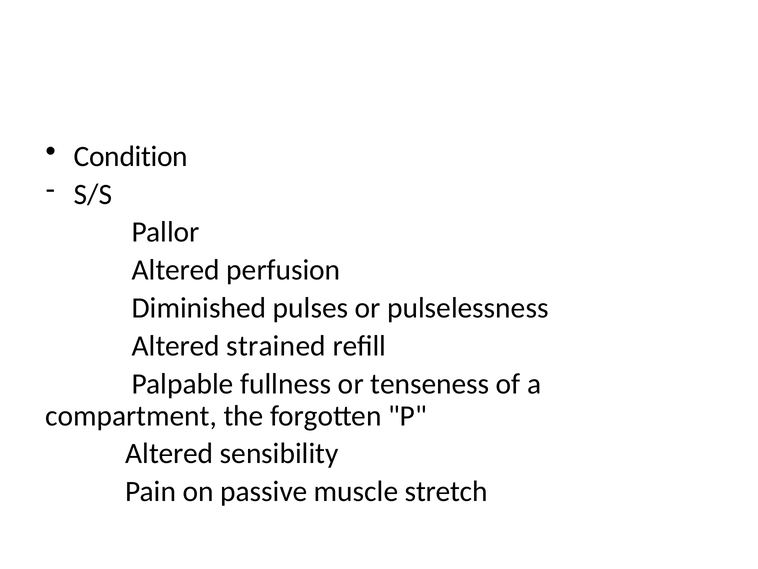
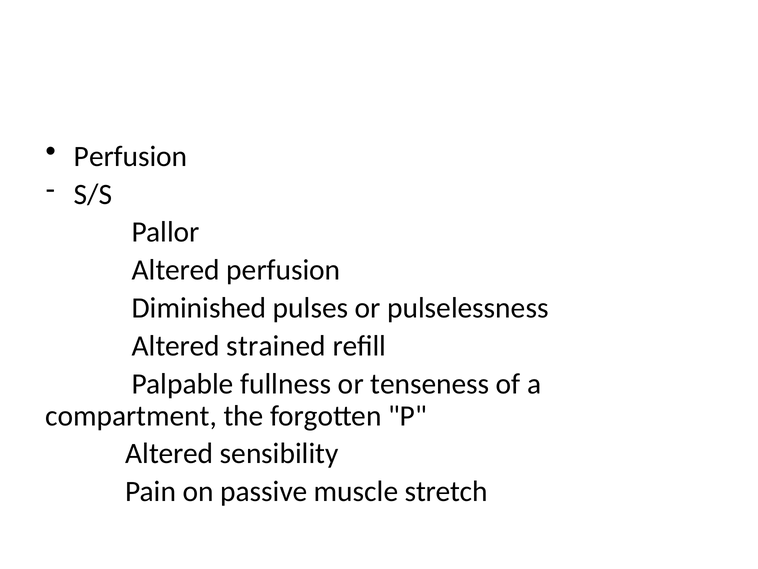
Condition at (131, 156): Condition -> Perfusion
